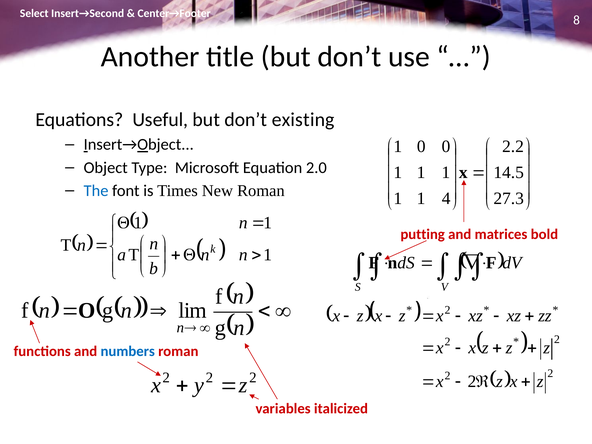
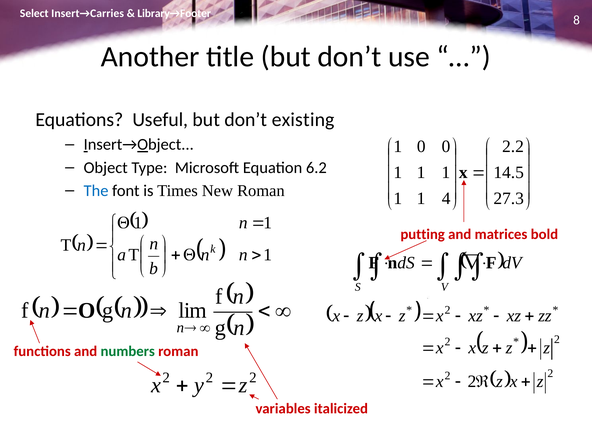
Insert→Second: Insert→Second -> Insert→Carries
Center→Footer: Center→Footer -> Library→Footer
2.0: 2.0 -> 6.2
numbers colour: blue -> green
